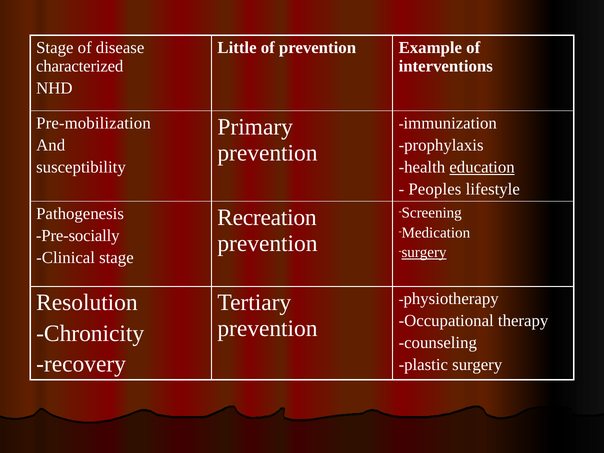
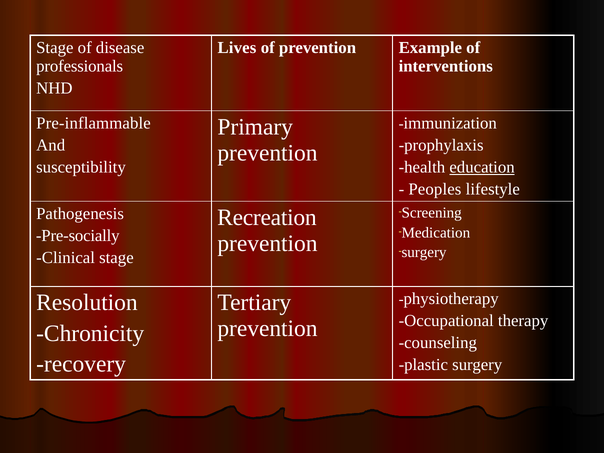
Little: Little -> Lives
characterized: characterized -> professionals
Pre-mobilization: Pre-mobilization -> Pre-inflammable
surgery at (424, 252) underline: present -> none
